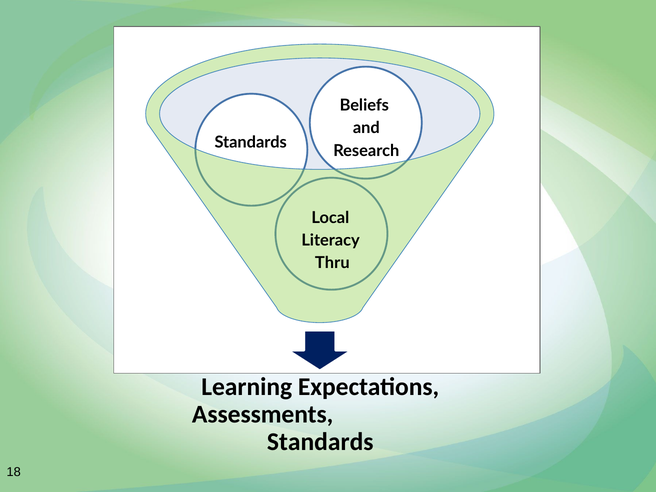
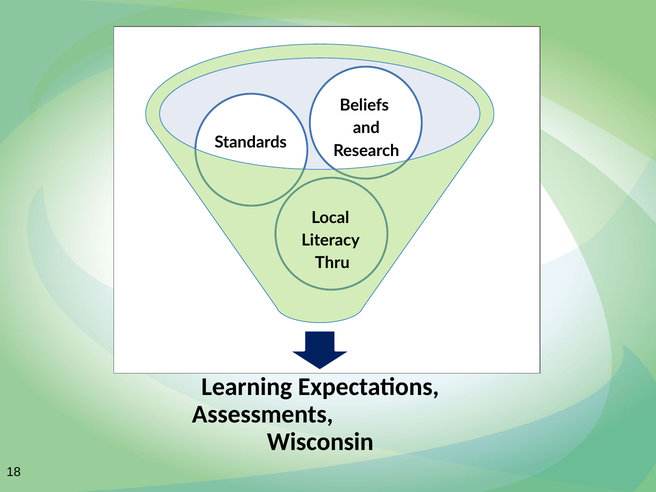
Standards at (320, 442): Standards -> Wisconsin
